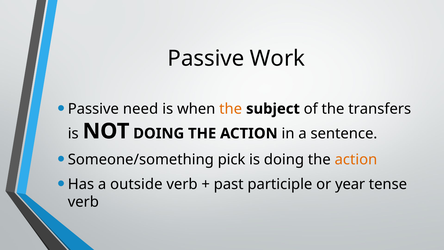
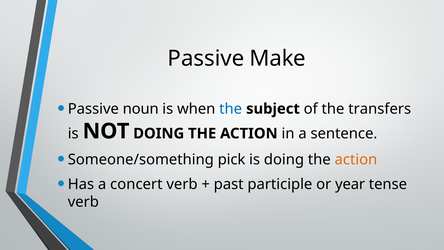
Work: Work -> Make
need: need -> noun
the at (231, 109) colour: orange -> blue
outside: outside -> concert
